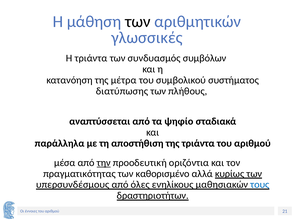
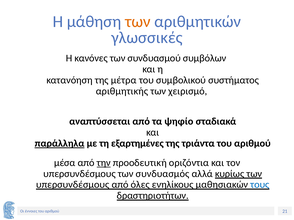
των at (138, 22) colour: black -> orange
Η τριάντα: τριάντα -> κανόνες
συνδυασμός: συνδυασμός -> συνδυασμού
διατύπωσης: διατύπωσης -> αριθμητικής
πλήθους: πλήθους -> χειρισμό
παράλληλα underline: none -> present
αποστήθιση: αποστήθιση -> εξαρτημένες
πραγματικότητας at (80, 174): πραγματικότητας -> υπερσυνδέσμους
καθορισμένο: καθορισμένο -> συνδυασμός
